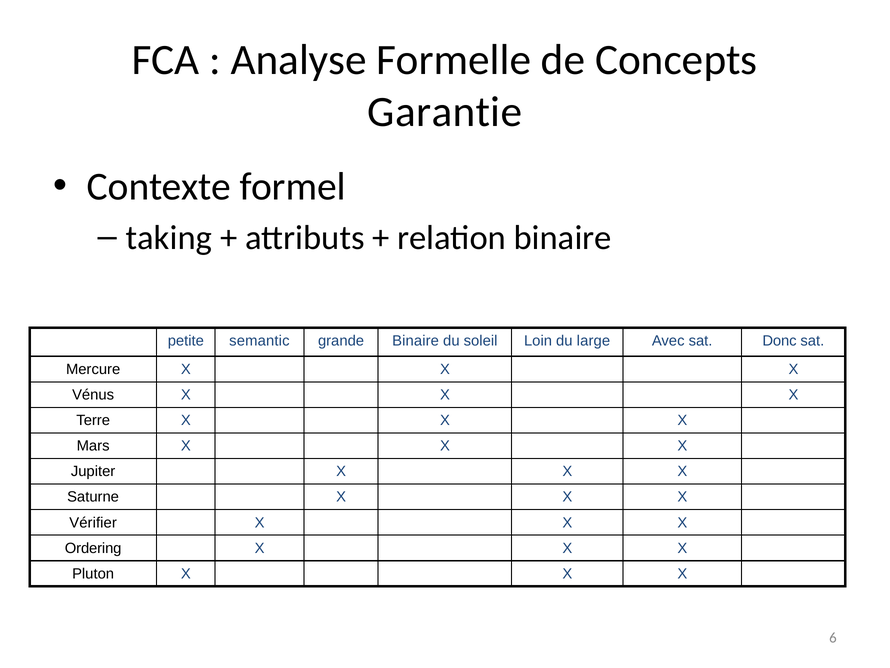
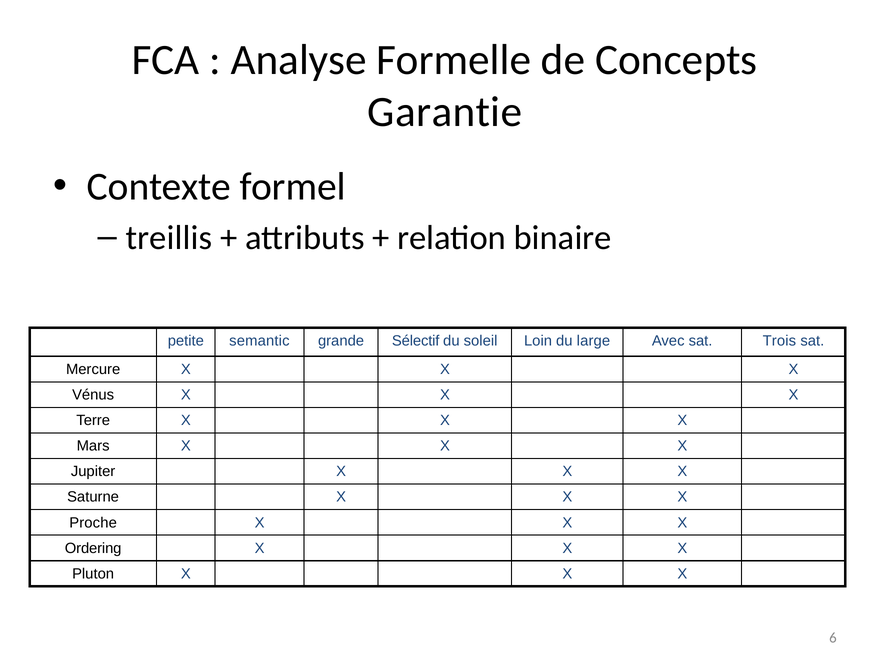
taking: taking -> treillis
grande Binaire: Binaire -> Sélectif
Donc: Donc -> Trois
Vérifier: Vérifier -> Proche
